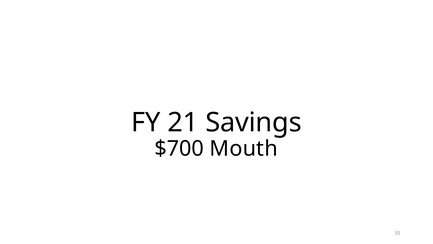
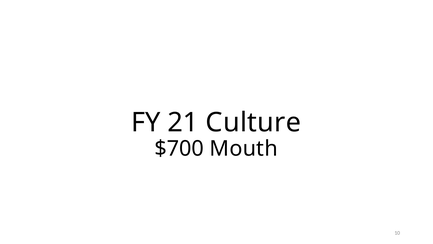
Savings: Savings -> Culture
